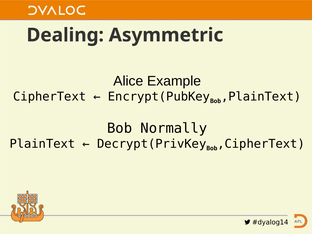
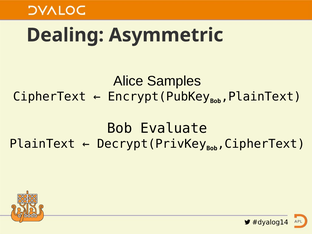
Example: Example -> Samples
Normally: Normally -> Evaluate
